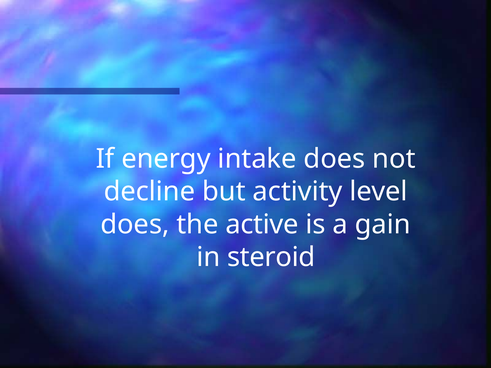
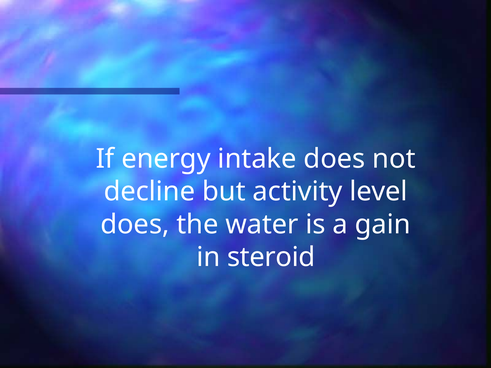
active: active -> water
